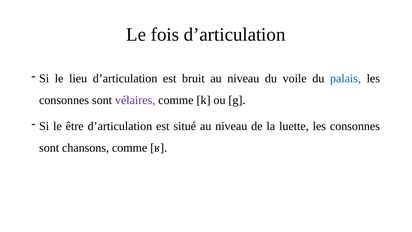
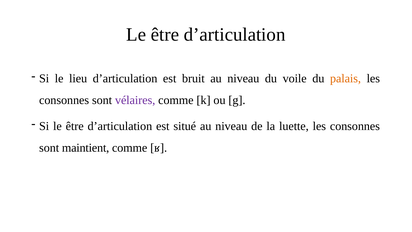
fois at (165, 35): fois -> être
palais colour: blue -> orange
chansons: chansons -> maintient
